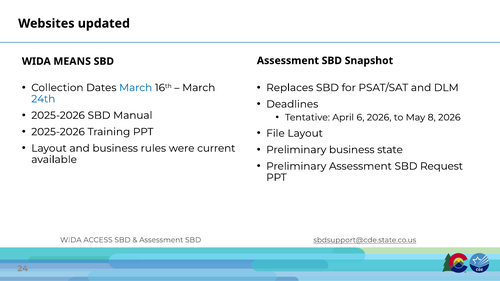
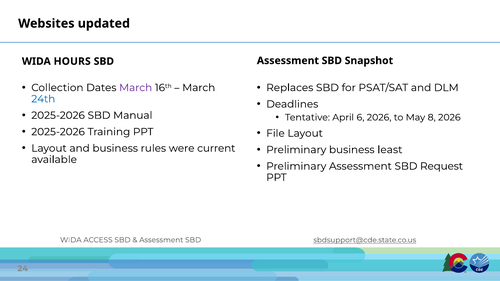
MEANS: MEANS -> HOURS
March at (136, 88) colour: blue -> purple
state: state -> least
